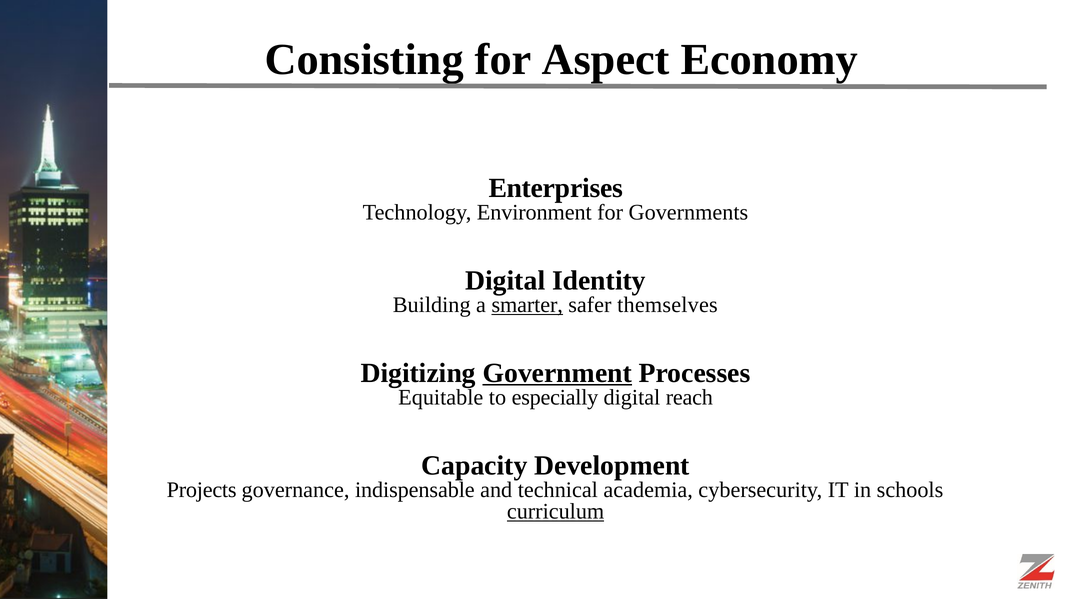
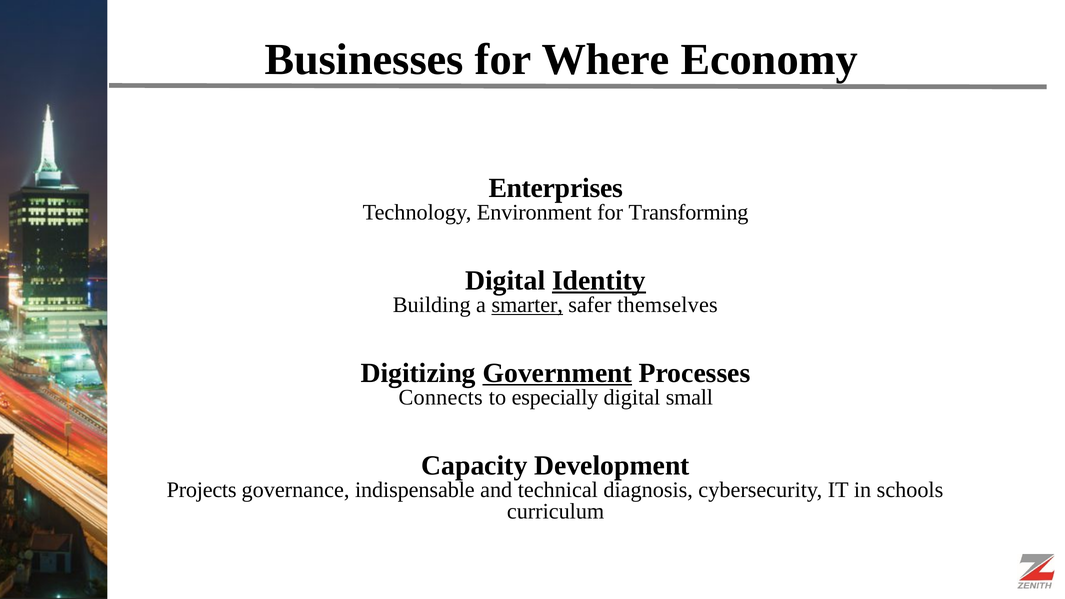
Consisting: Consisting -> Businesses
Aspect: Aspect -> Where
Governments: Governments -> Transforming
Identity underline: none -> present
Equitable: Equitable -> Connects
reach: reach -> small
academia: academia -> diagnosis
curriculum underline: present -> none
